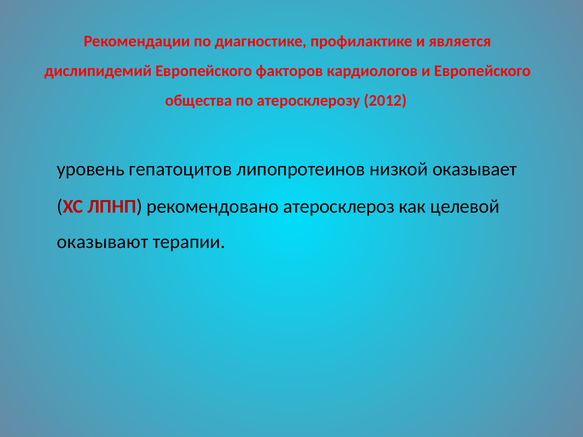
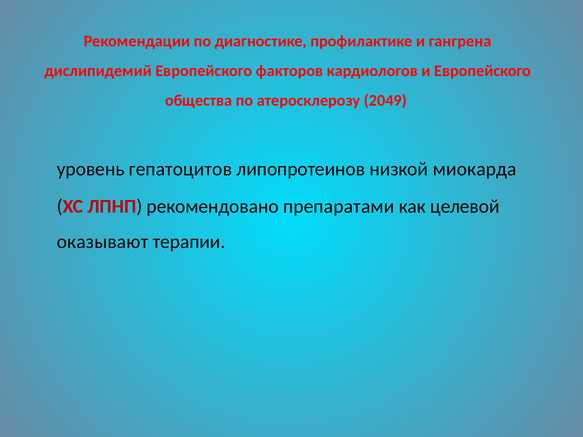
является: является -> гангрена
2012: 2012 -> 2049
оказывает: оказывает -> миокарда
атеросклероз: атеросклероз -> препаратами
